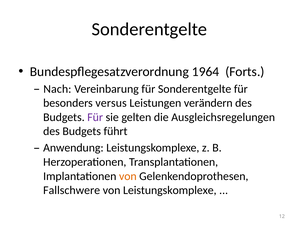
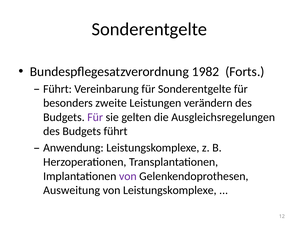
1964: 1964 -> 1982
Nach at (57, 89): Nach -> Führt
versus: versus -> zweite
von at (128, 176) colour: orange -> purple
Fallschwere: Fallschwere -> Ausweitung
